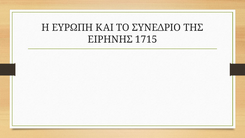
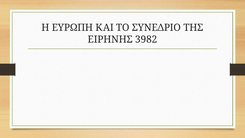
1715: 1715 -> 3982
